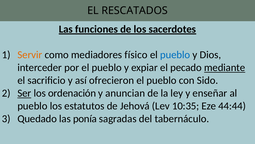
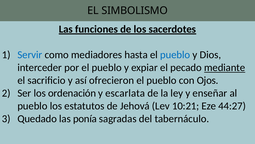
RESCATADOS: RESCATADOS -> SIMBOLISMO
Servir colour: orange -> blue
físico: físico -> hasta
Sido: Sido -> Ojos
Ser underline: present -> none
anuncian: anuncian -> escarlata
10:35: 10:35 -> 10:21
44:44: 44:44 -> 44:27
